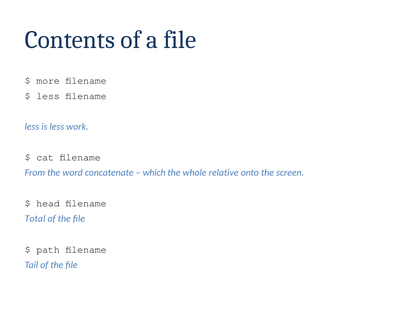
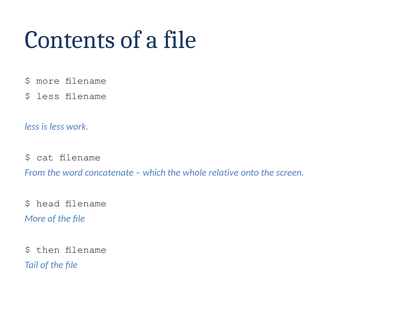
Total at (35, 219): Total -> More
path: path -> then
